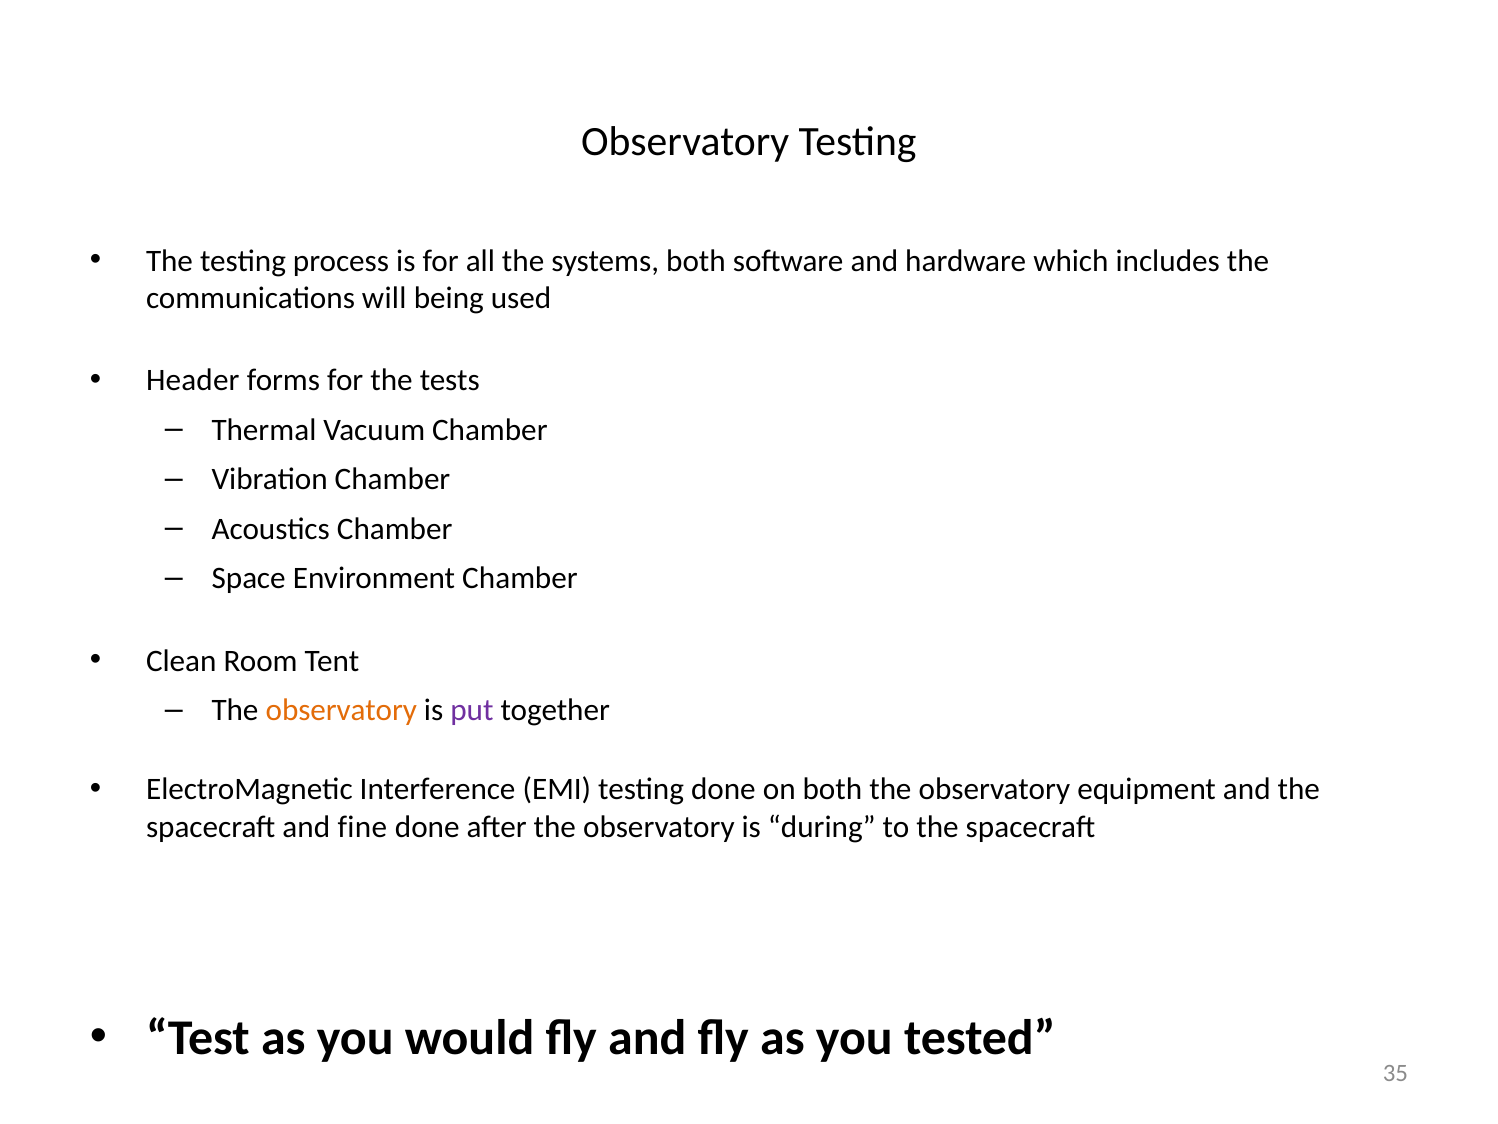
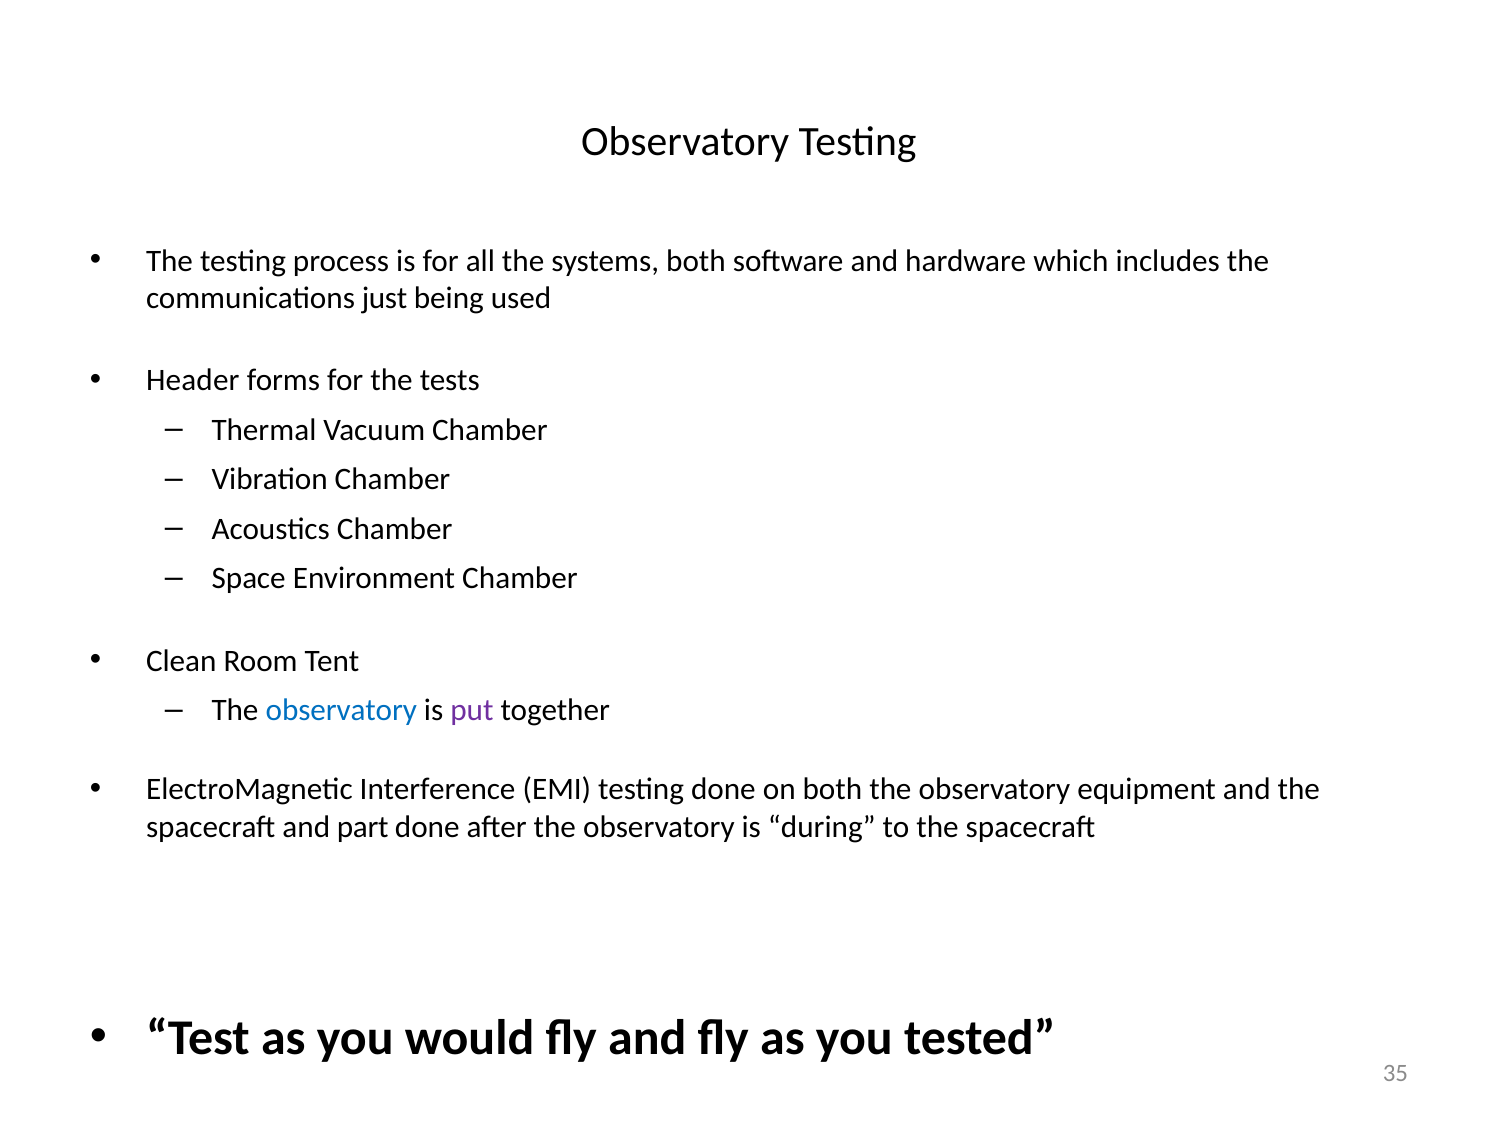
will: will -> just
observatory at (341, 710) colour: orange -> blue
fine: fine -> part
